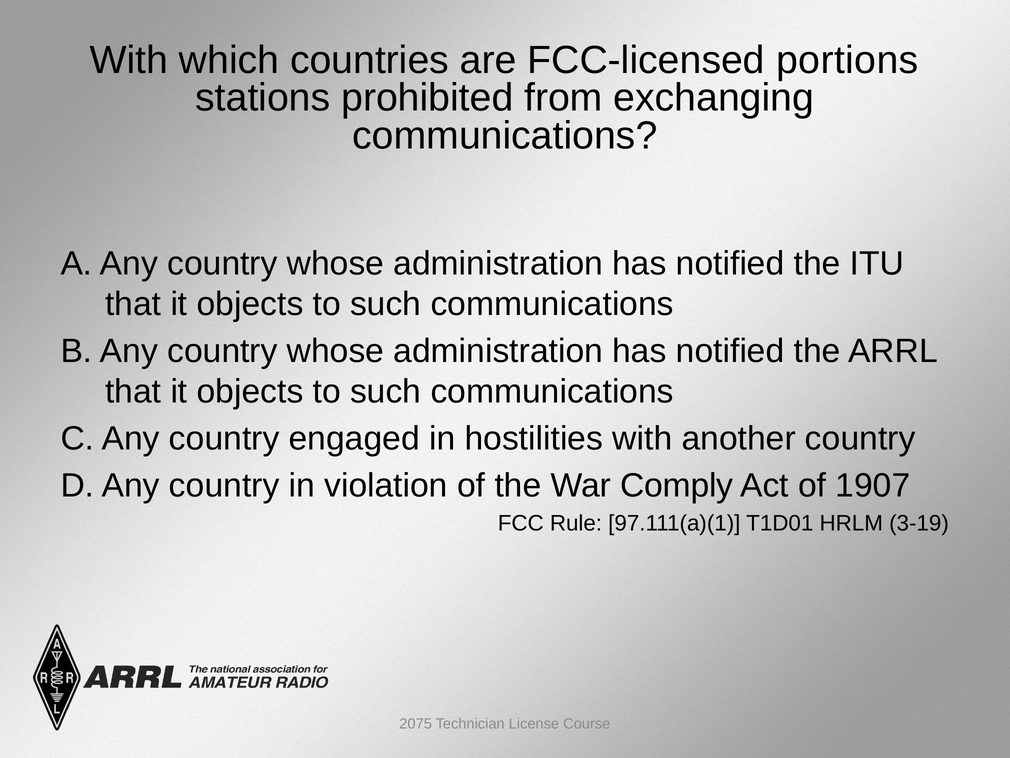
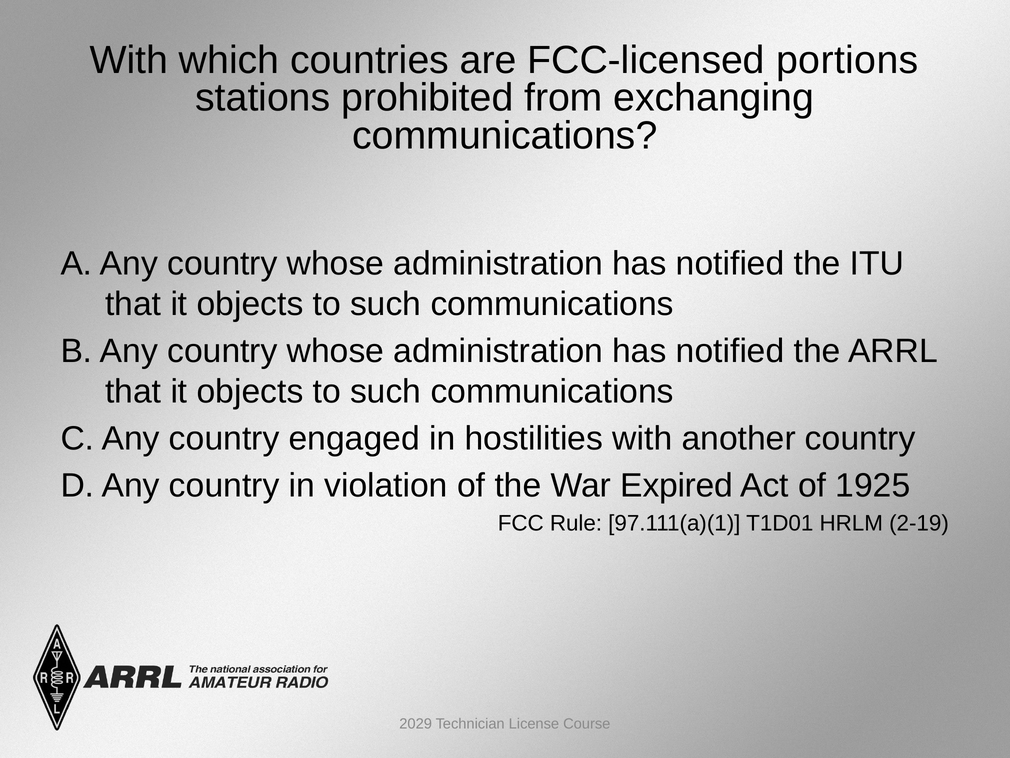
Comply: Comply -> Expired
1907: 1907 -> 1925
3-19: 3-19 -> 2-19
2075: 2075 -> 2029
